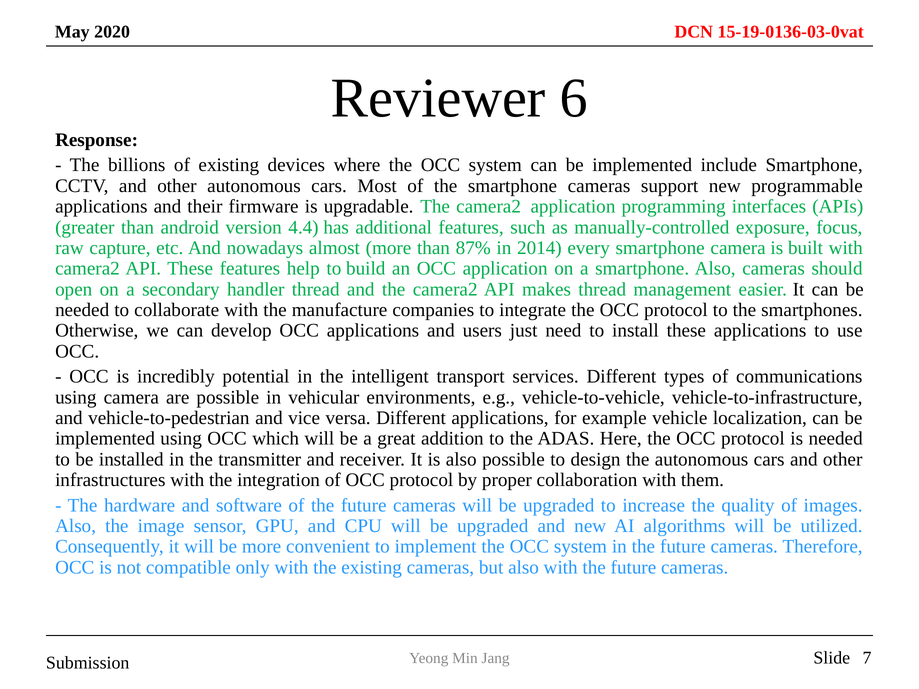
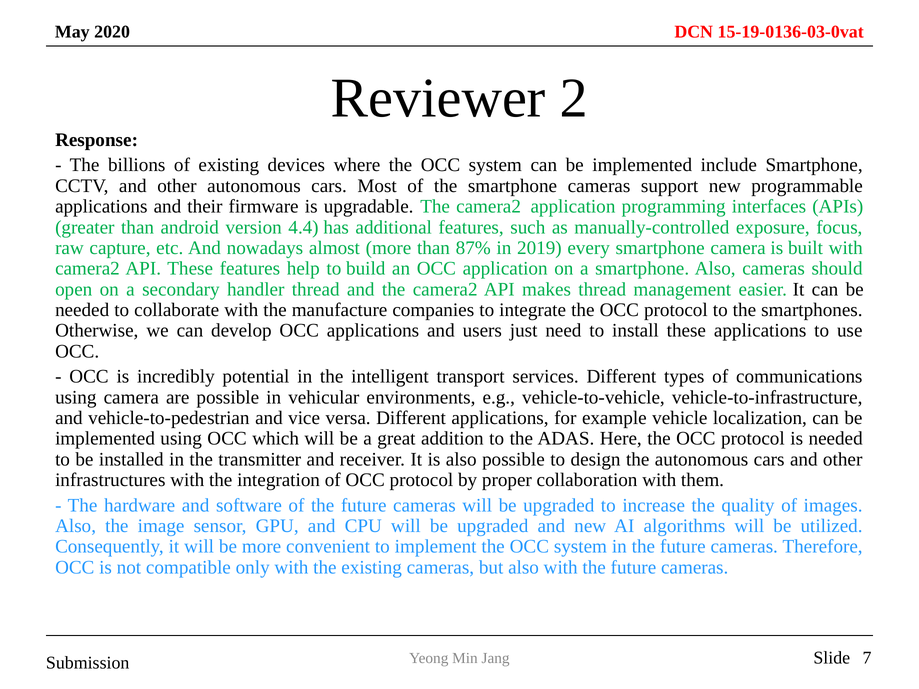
6: 6 -> 2
2014: 2014 -> 2019
